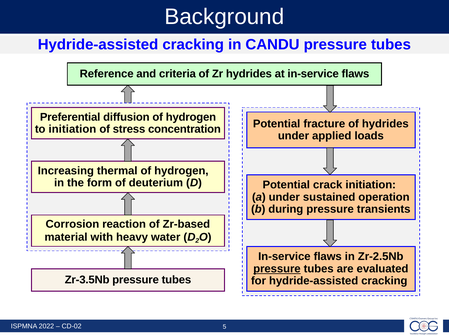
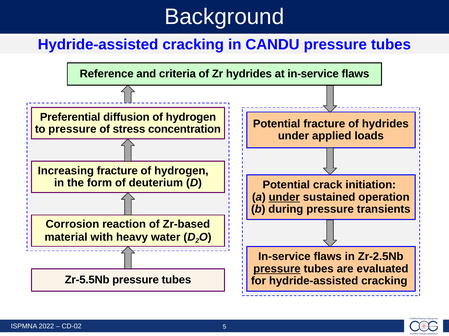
to initiation: initiation -> pressure
Increasing thermal: thermal -> fracture
under at (284, 197) underline: none -> present
Zr-3.5Nb: Zr-3.5Nb -> Zr-5.5Nb
